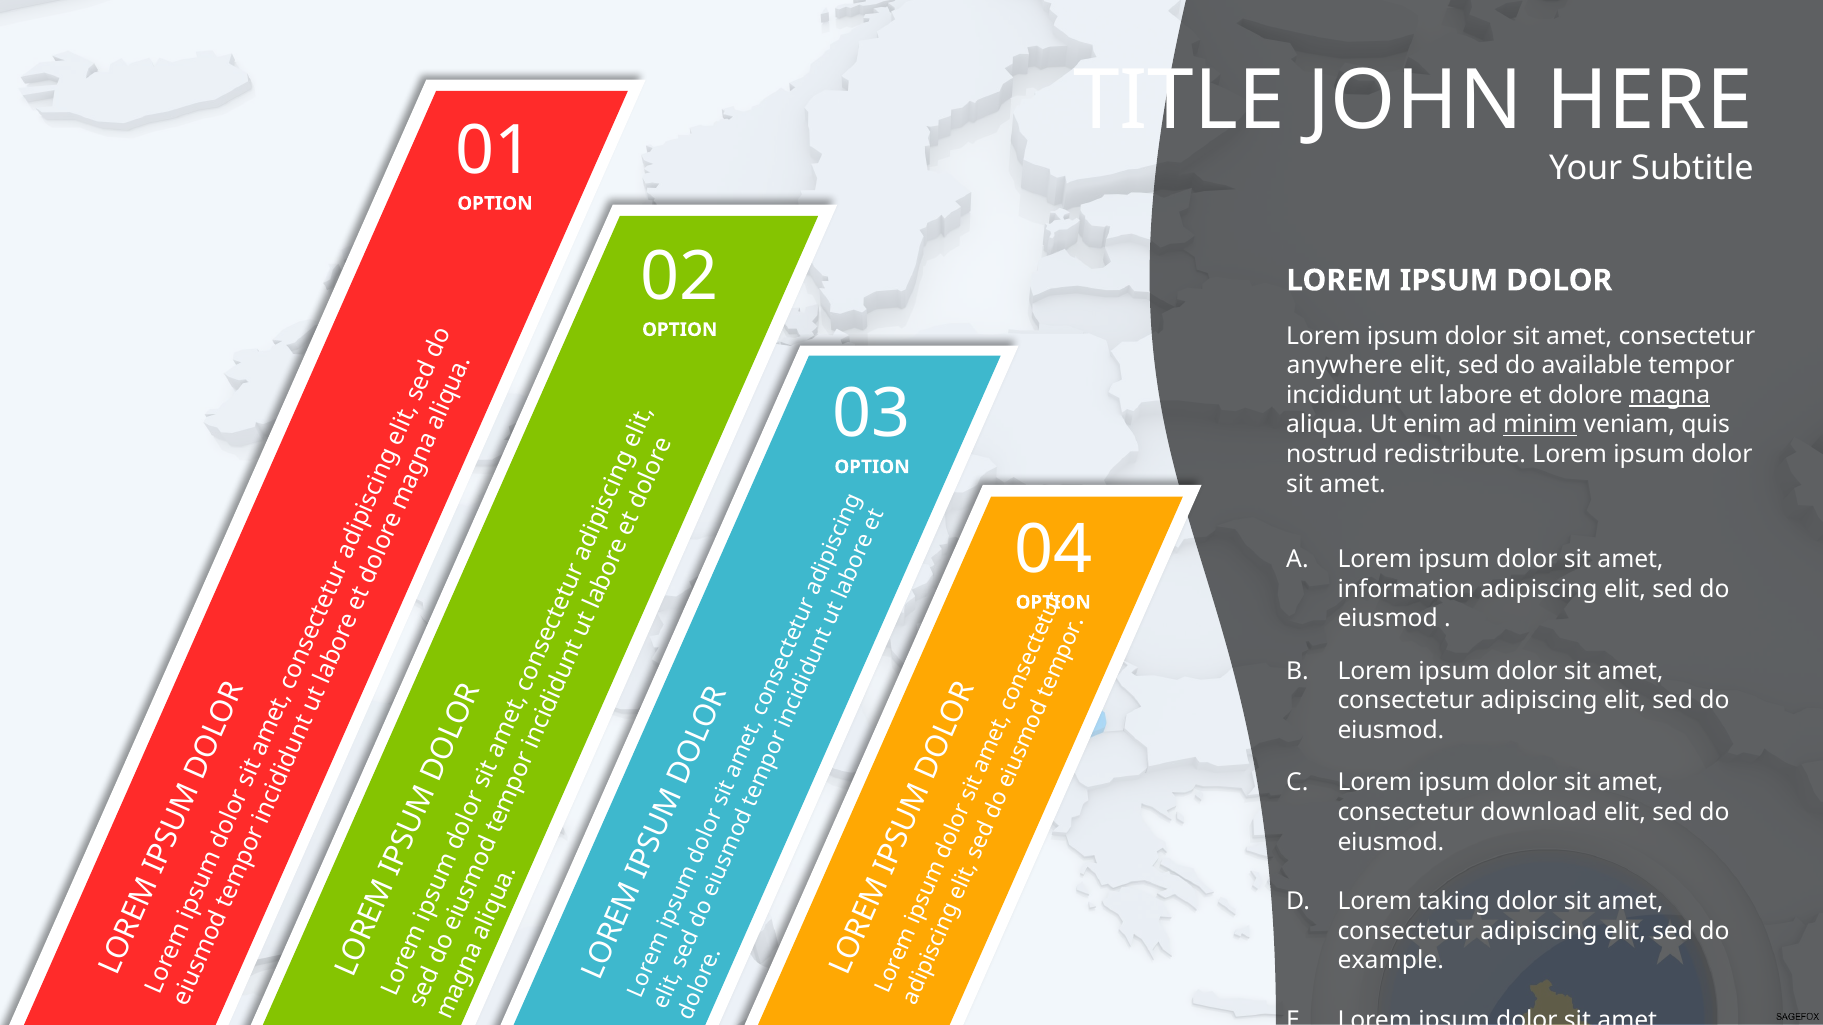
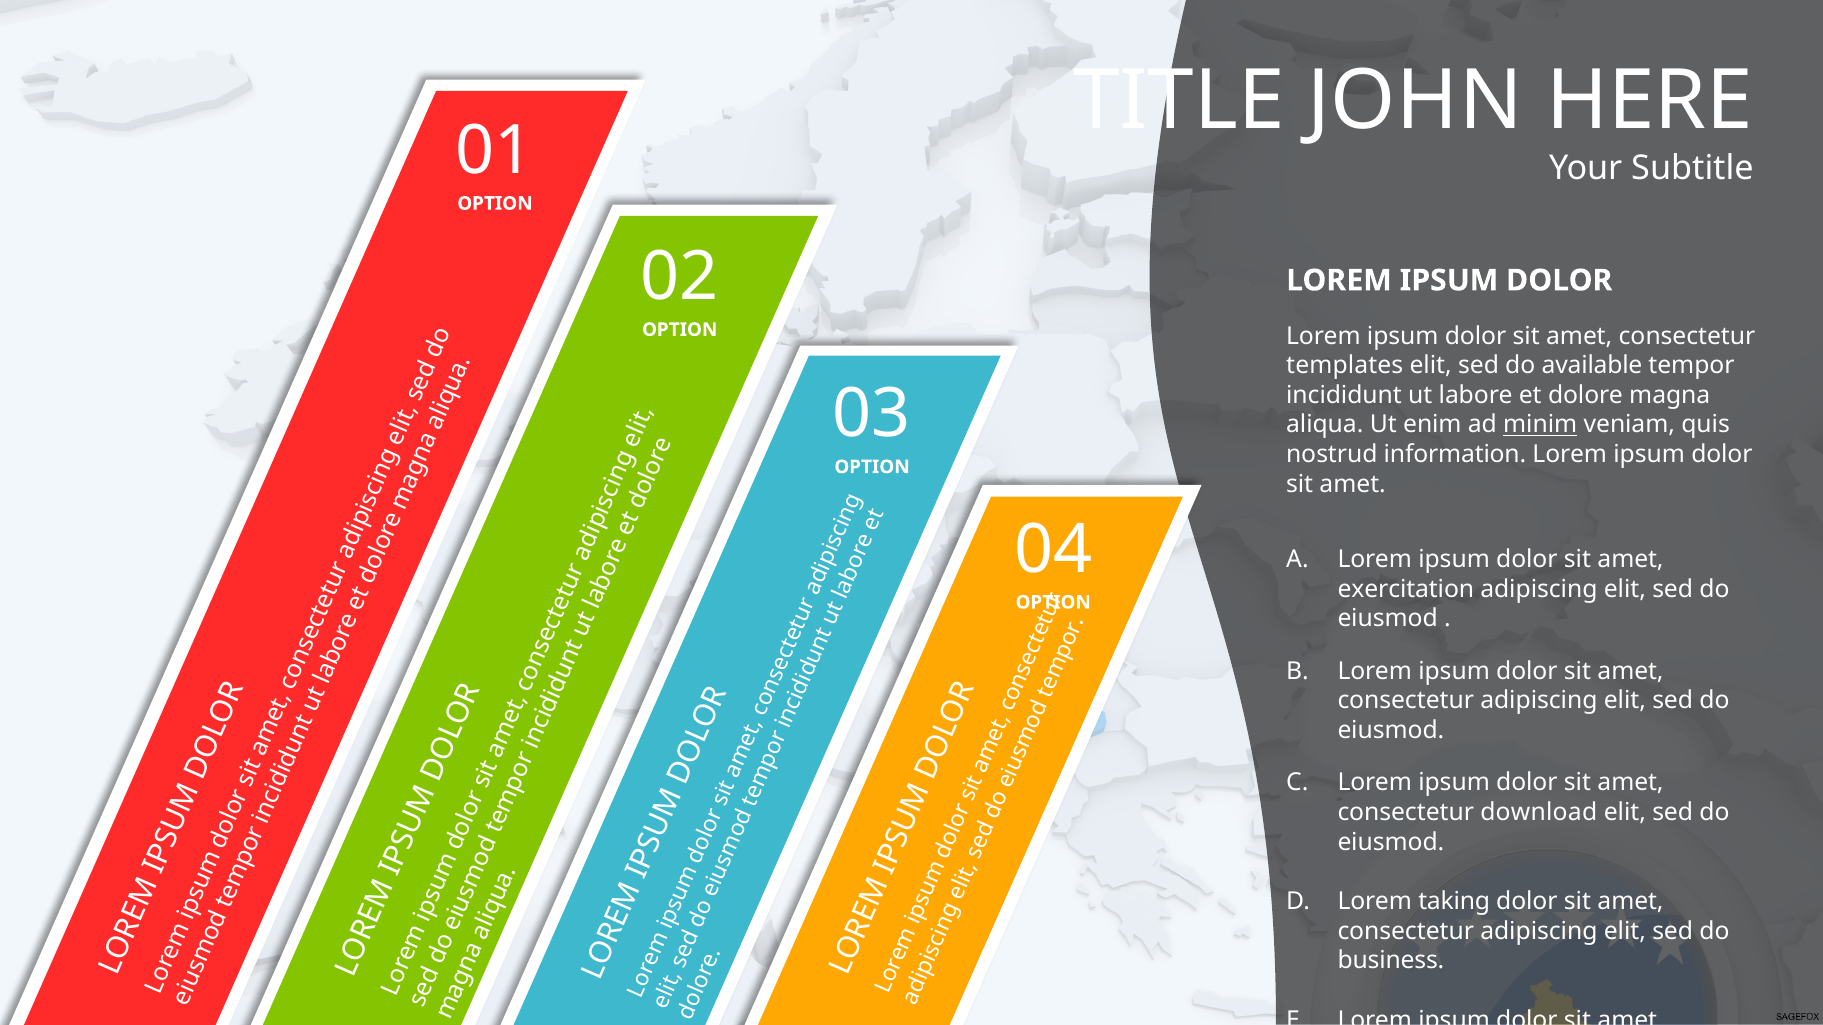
anywhere: anywhere -> templates
magna underline: present -> none
redistribute: redistribute -> information
information: information -> exercitation
example: example -> business
